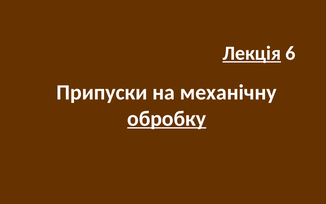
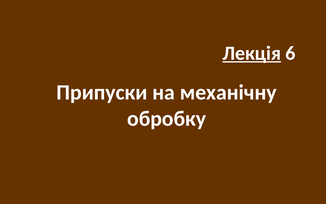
обробку underline: present -> none
